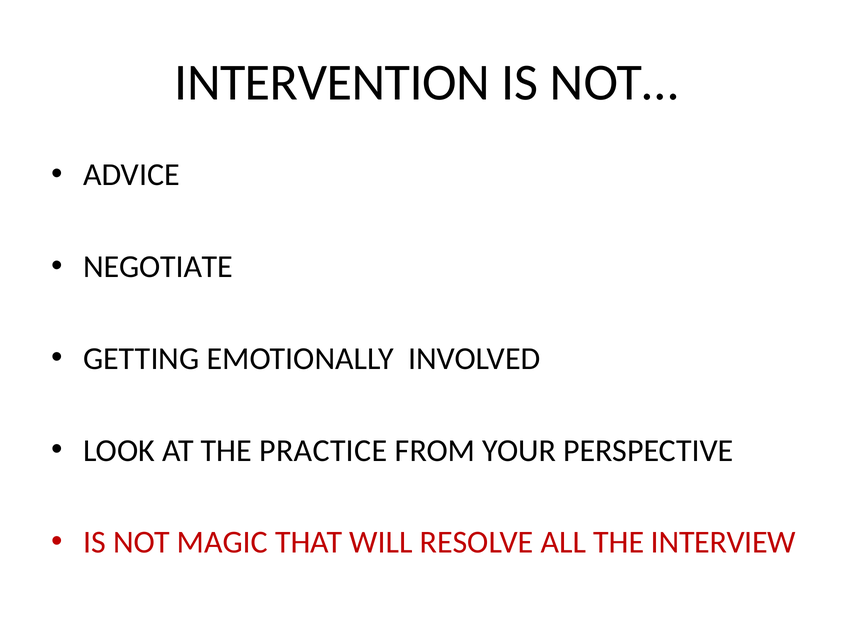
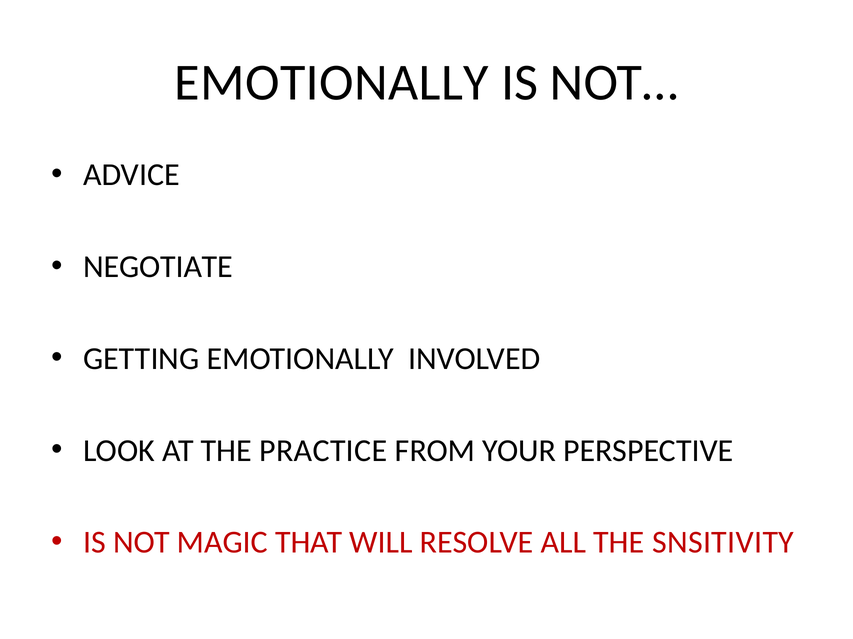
INTERVENTION at (332, 83): INTERVENTION -> EMOTIONALLY
INTERVIEW: INTERVIEW -> SNSITIVITY
